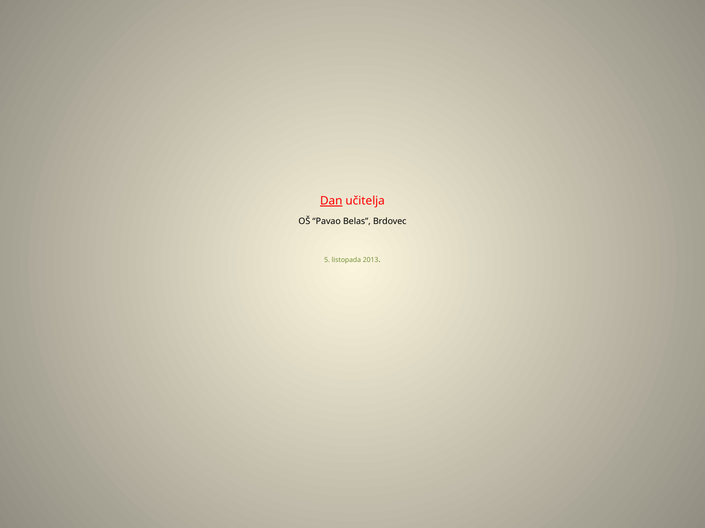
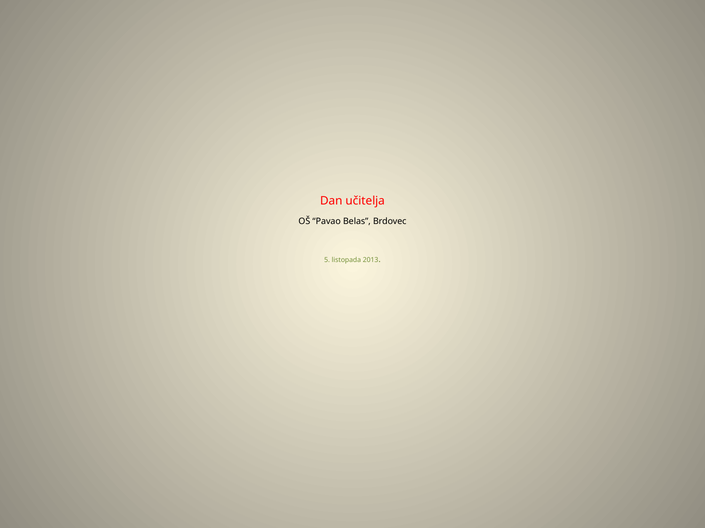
Dan underline: present -> none
